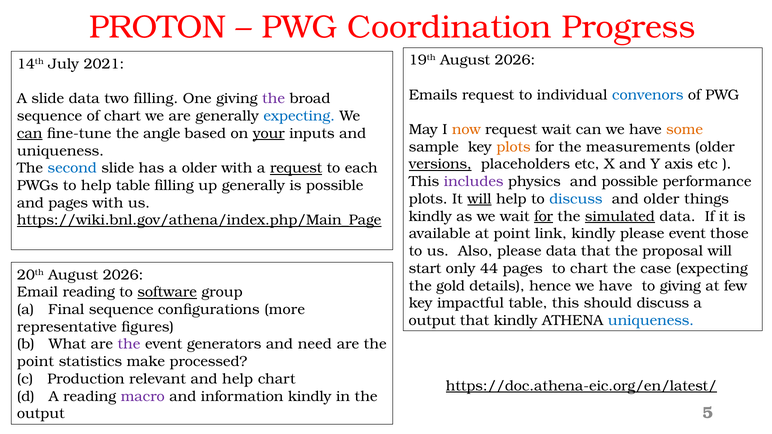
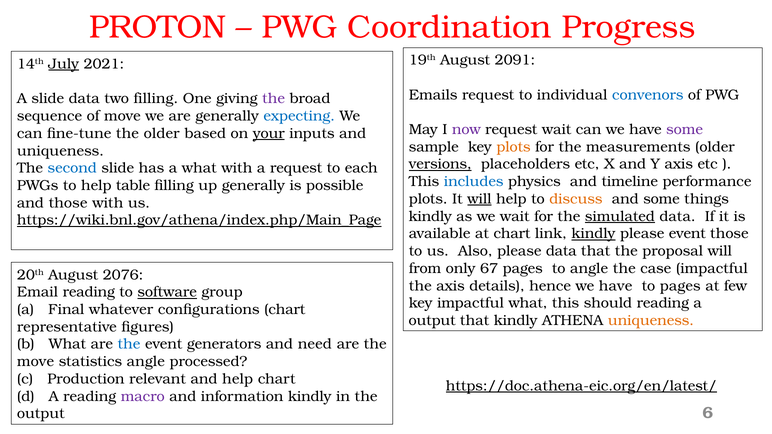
19th August 2026: 2026 -> 2091
July underline: none -> present
of chart: chart -> move
now colour: orange -> purple
some at (685, 130) colour: orange -> purple
can at (30, 133) underline: present -> none
the angle: angle -> older
a older: older -> what
request at (296, 168) underline: present -> none
includes colour: purple -> blue
and possible: possible -> timeline
discuss at (576, 199) colour: blue -> orange
and older: older -> some
and pages: pages -> those
for at (544, 216) underline: present -> none
at point: point -> chart
kindly at (593, 234) underline: none -> present
start: start -> from
44: 44 -> 67
to chart: chart -> angle
case expecting: expecting -> impactful
20th August 2026: 2026 -> 2076
the gold: gold -> axis
to giving: giving -> pages
impactful table: table -> what
should discuss: discuss -> reading
Final sequence: sequence -> whatever
configurations more: more -> chart
uniqueness at (651, 321) colour: blue -> orange
the at (129, 344) colour: purple -> blue
point at (35, 362): point -> move
statistics make: make -> angle
5: 5 -> 6
